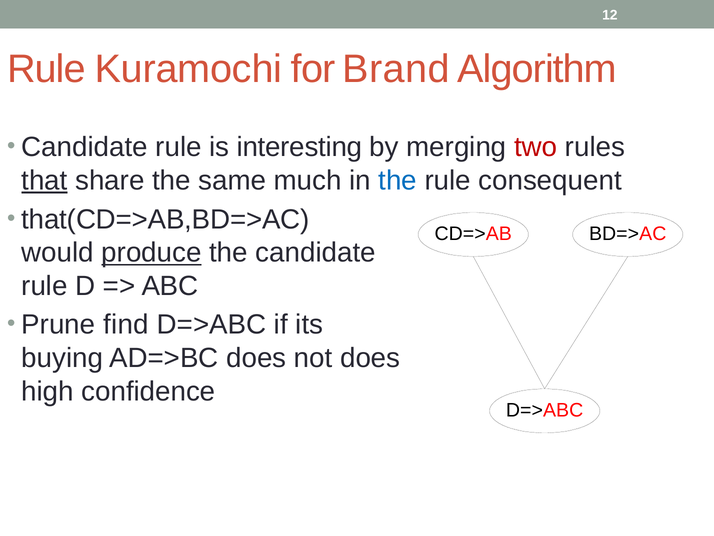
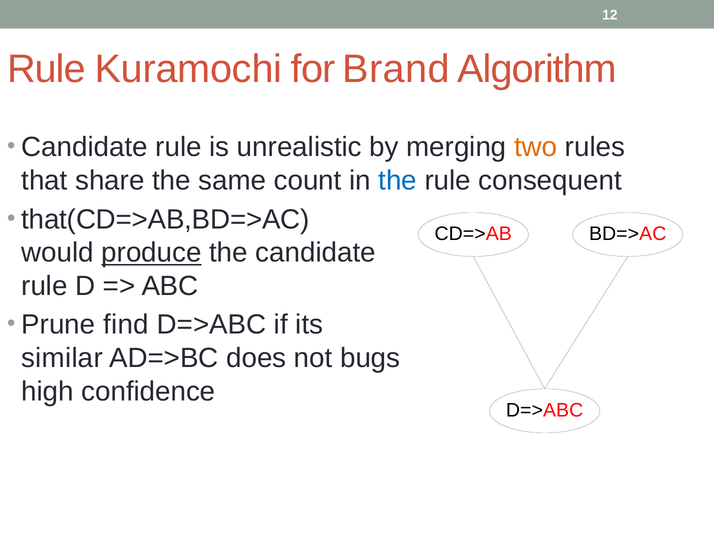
interesting: interesting -> unrealistic
two colour: red -> orange
that underline: present -> none
much: much -> count
buying: buying -> similar
not does: does -> bugs
